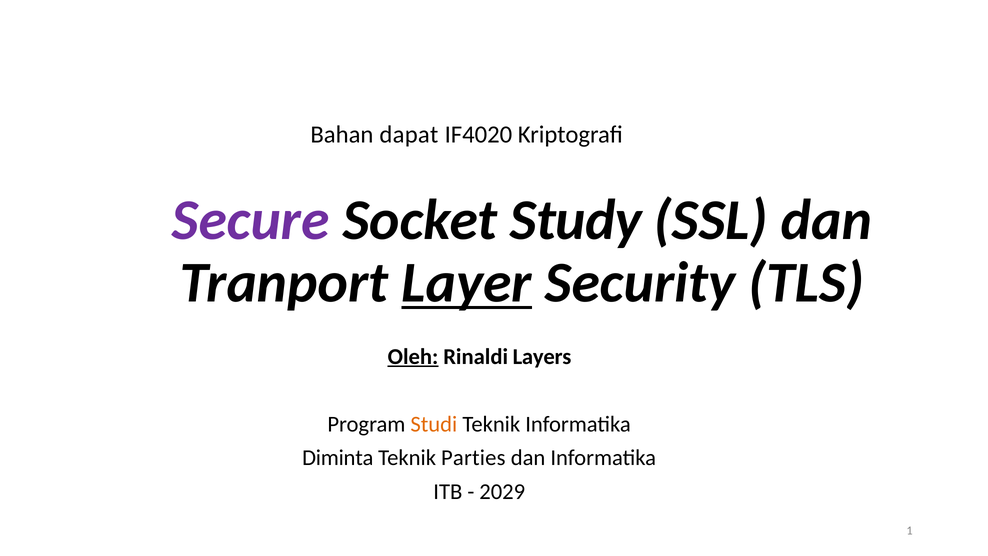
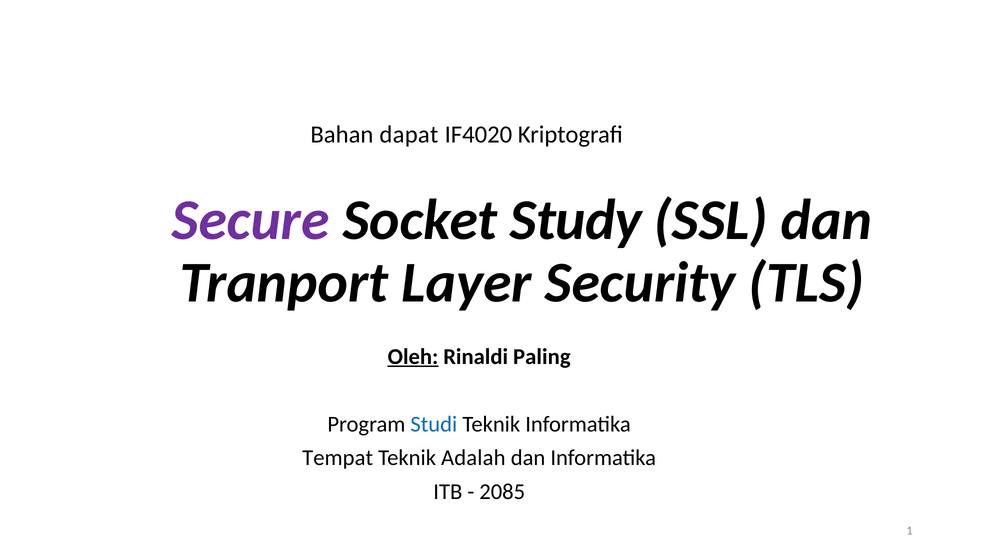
Layer underline: present -> none
Layers: Layers -> Paling
Studi colour: orange -> blue
Diminta: Diminta -> Tempat
Parties: Parties -> Adalah
2029: 2029 -> 2085
